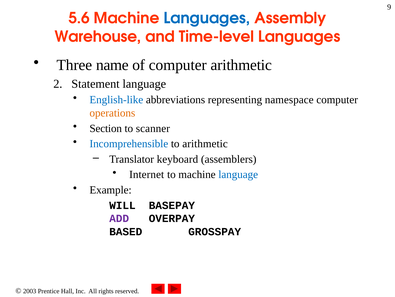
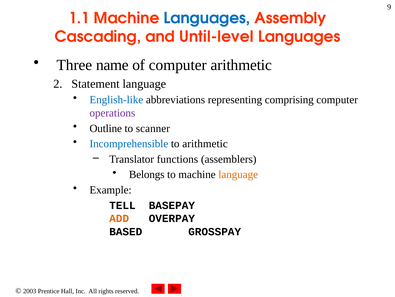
5.6: 5.6 -> 1.1
Warehouse: Warehouse -> Cascading
Time-level: Time-level -> Until-level
namespace: namespace -> comprising
operations colour: orange -> purple
Section: Section -> Outline
keyboard: keyboard -> functions
Internet: Internet -> Belongs
language at (238, 174) colour: blue -> orange
WILL: WILL -> TELL
ADD colour: purple -> orange
